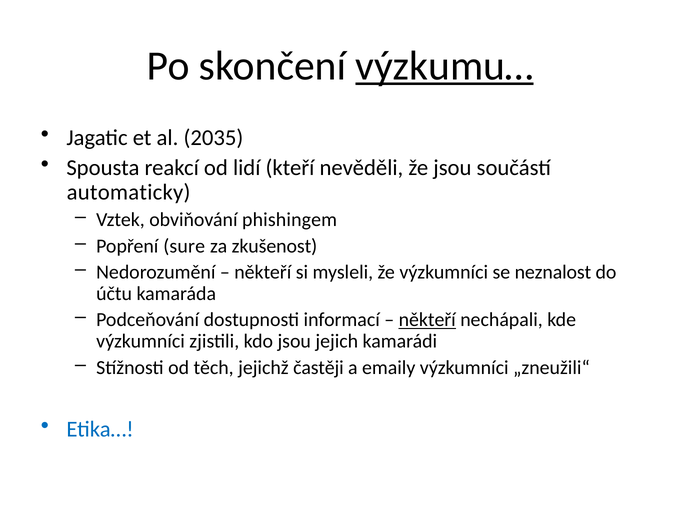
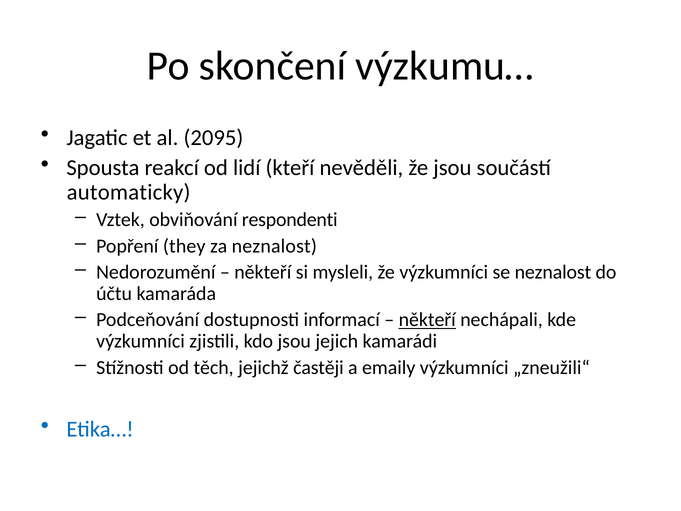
výzkumu… underline: present -> none
2035: 2035 -> 2095
phishingem: phishingem -> respondenti
sure: sure -> they
za zkušenost: zkušenost -> neznalost
